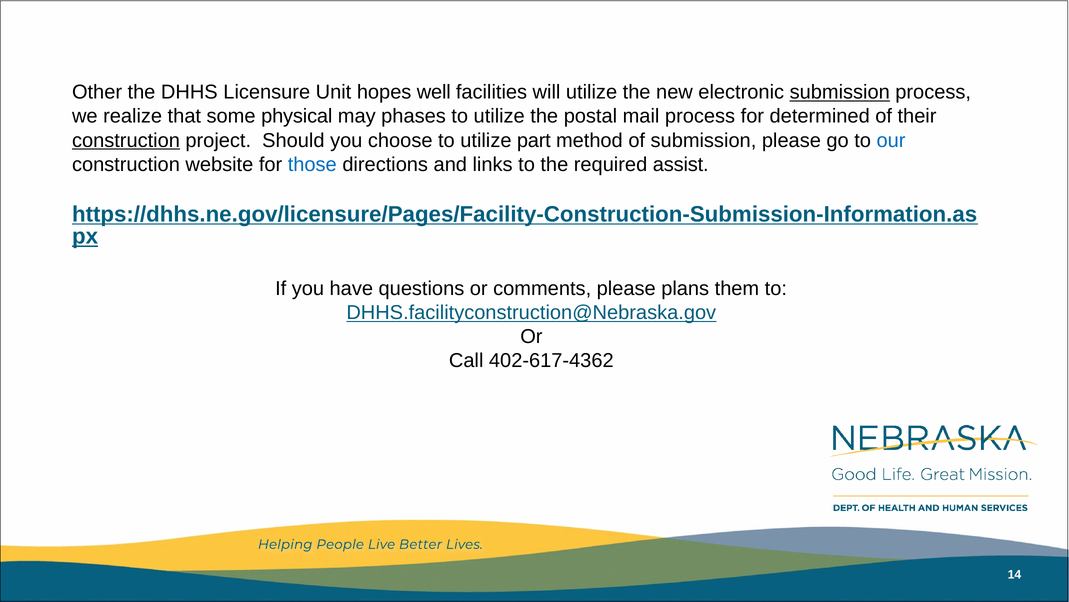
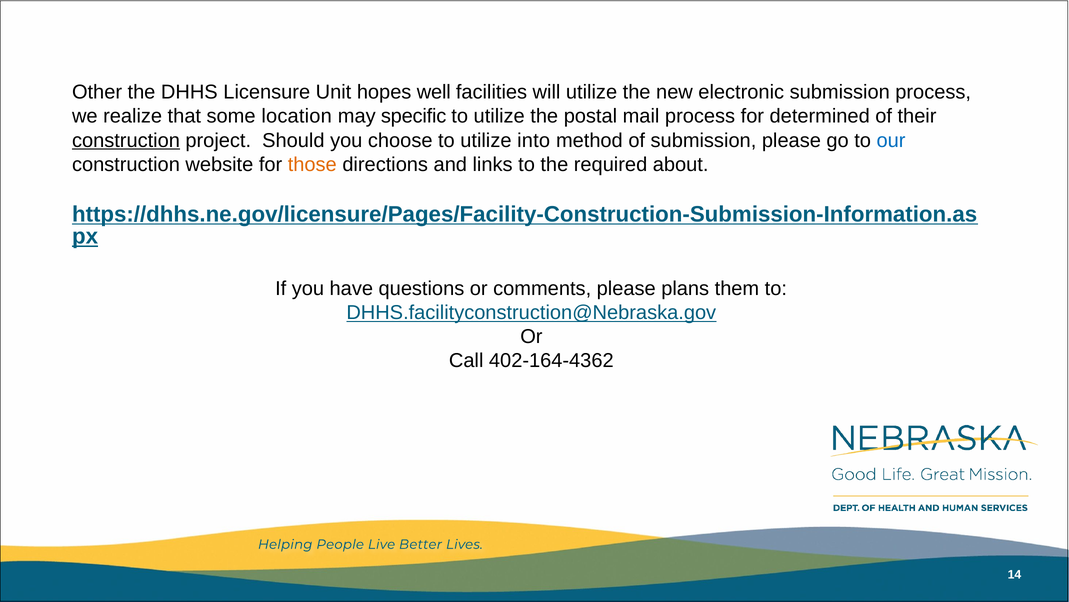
submission at (840, 92) underline: present -> none
physical: physical -> location
phases: phases -> specific
part: part -> into
those colour: blue -> orange
assist: assist -> about
402-617-4362: 402-617-4362 -> 402-164-4362
